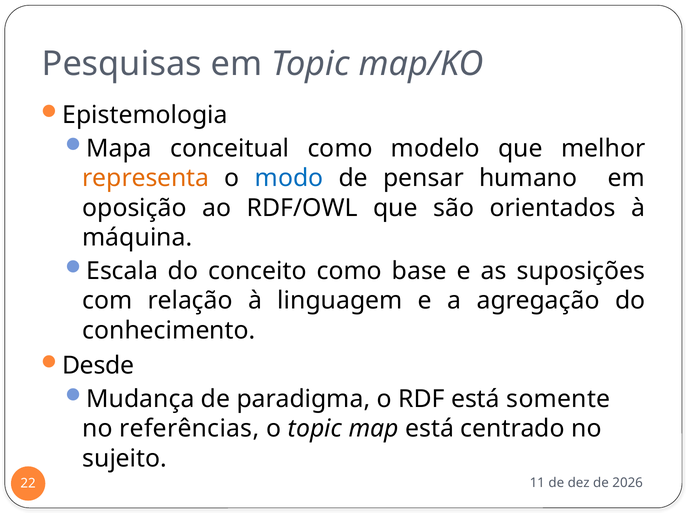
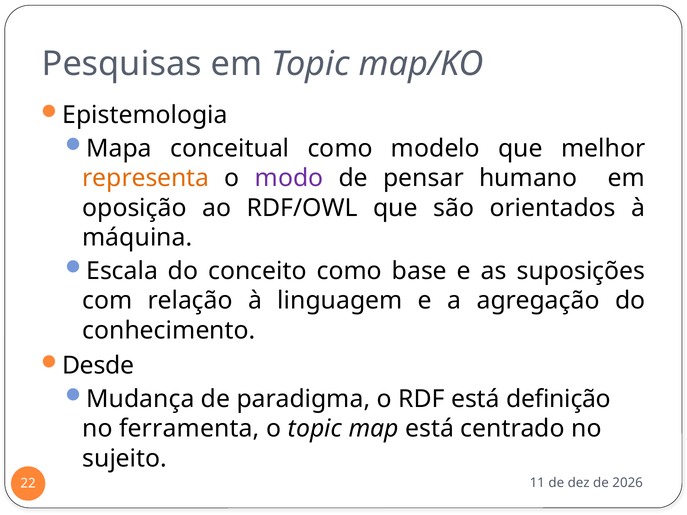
modo colour: blue -> purple
somente: somente -> definição
referências: referências -> ferramenta
